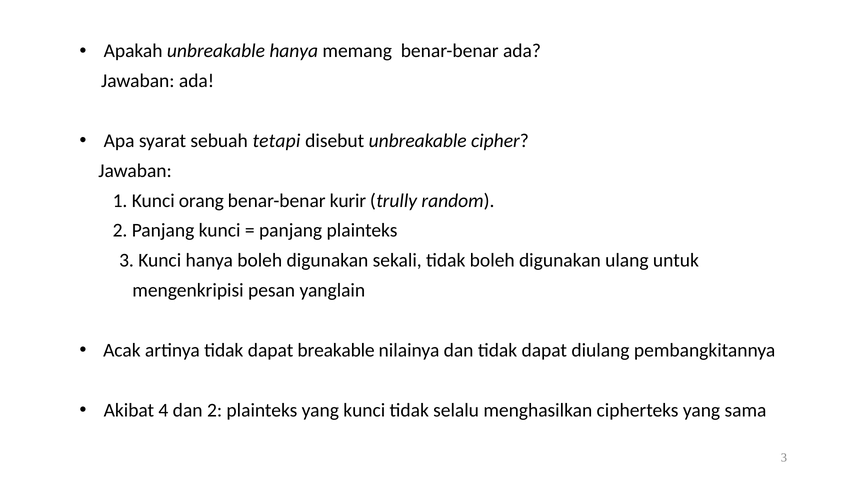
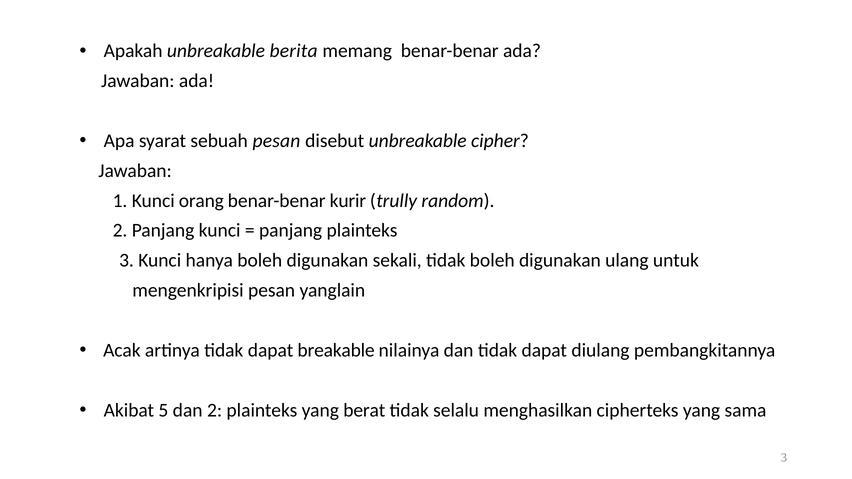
unbreakable hanya: hanya -> berita
sebuah tetapi: tetapi -> pesan
4: 4 -> 5
yang kunci: kunci -> berat
